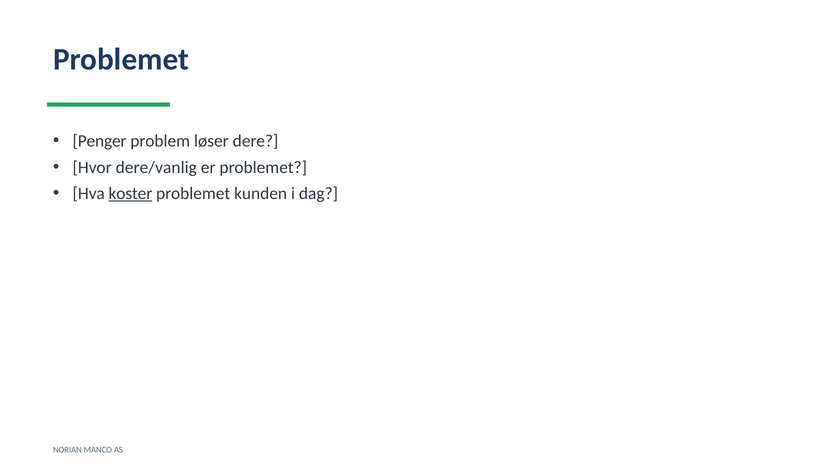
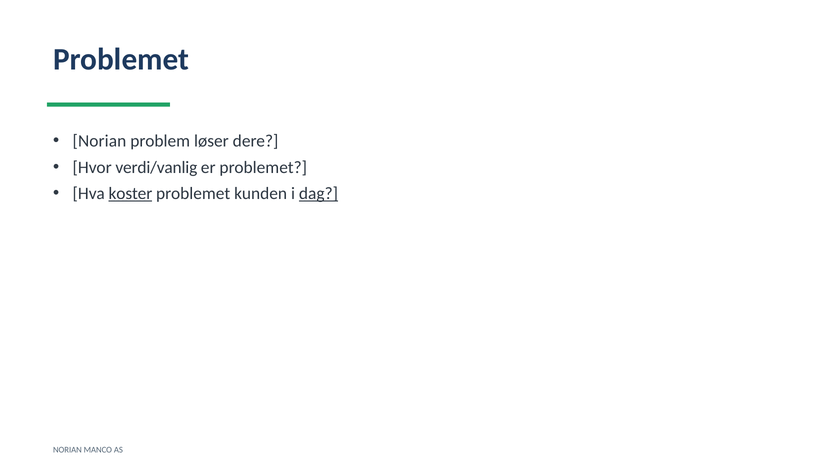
Penger at (100, 141): Penger -> Norian
dere/vanlig: dere/vanlig -> verdi/vanlig
dag underline: none -> present
